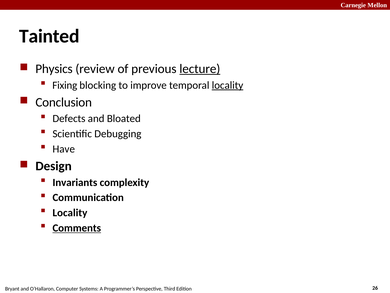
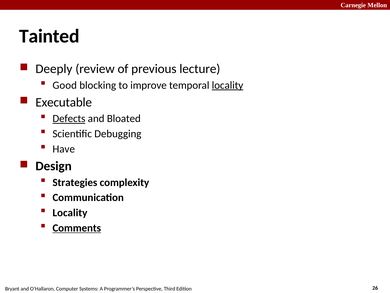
Physics: Physics -> Deeply
lecture underline: present -> none
Fixing: Fixing -> Good
Conclusion: Conclusion -> Executable
Defects underline: none -> present
Invariants: Invariants -> Strategies
